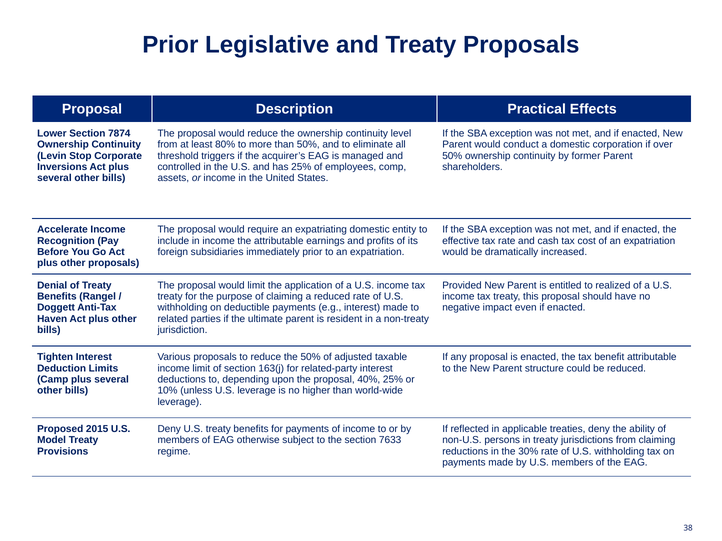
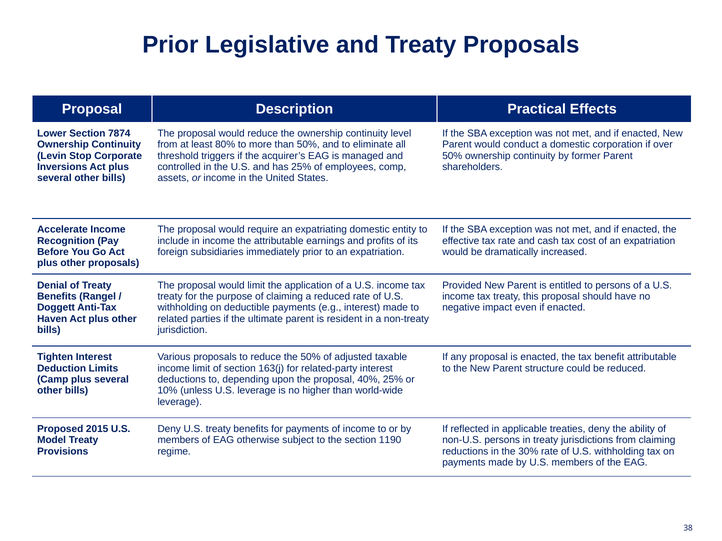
to realized: realized -> persons
7633: 7633 -> 1190
